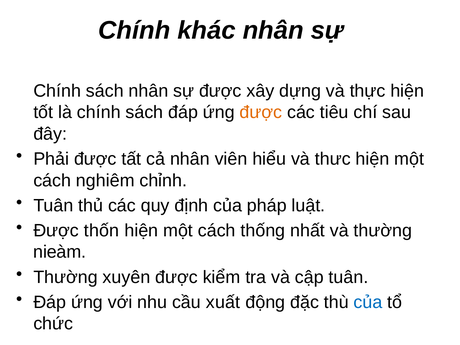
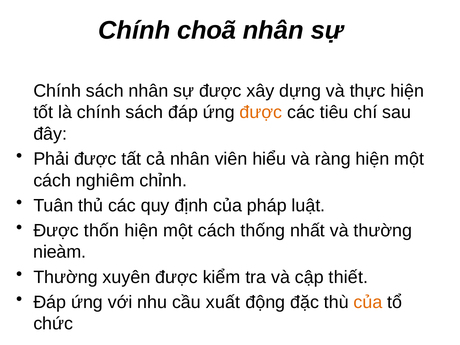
khác: khác -> choã
thưc: thưc -> ràng
cập tuân: tuân -> thiết
của at (368, 302) colour: blue -> orange
